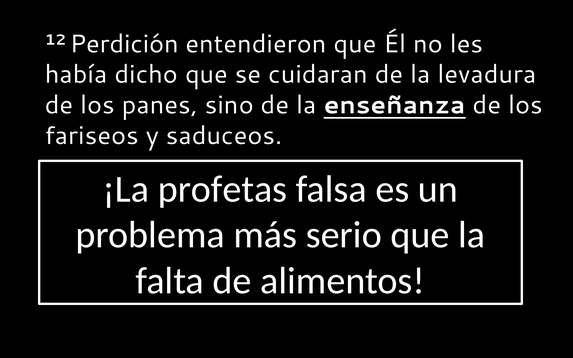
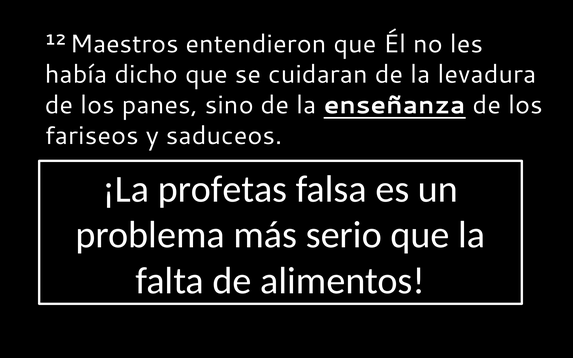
Perdición: Perdición -> Maestros
